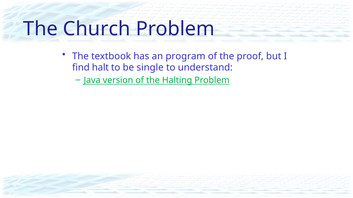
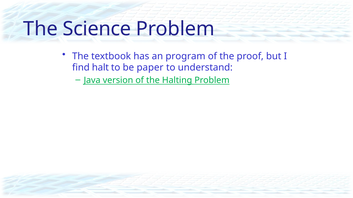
Church: Church -> Science
single: single -> paper
